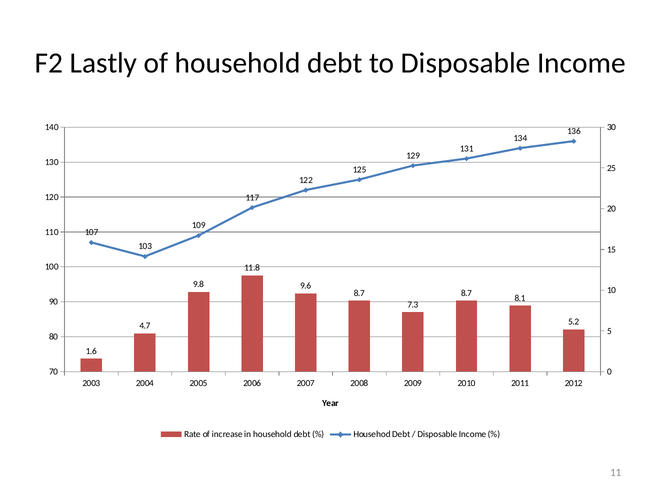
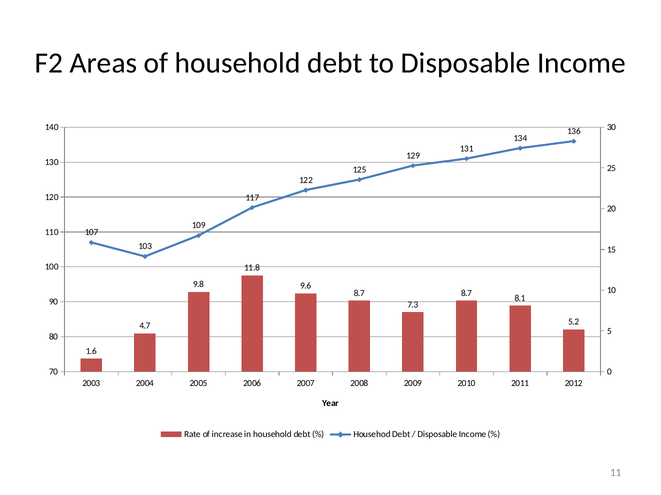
Lastly: Lastly -> Areas
